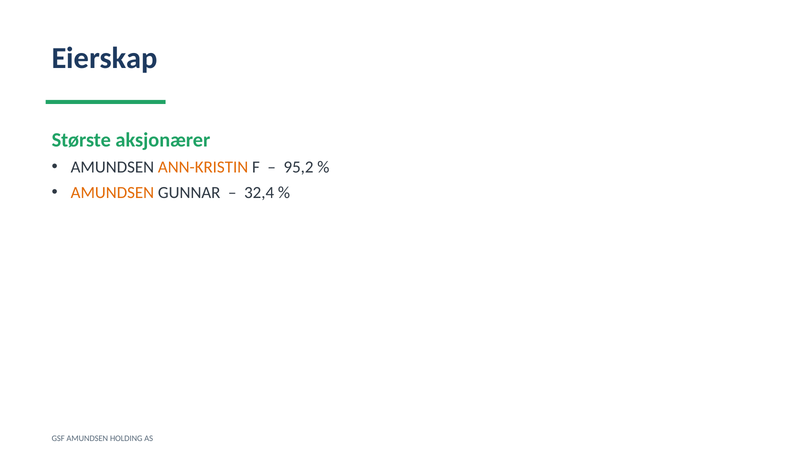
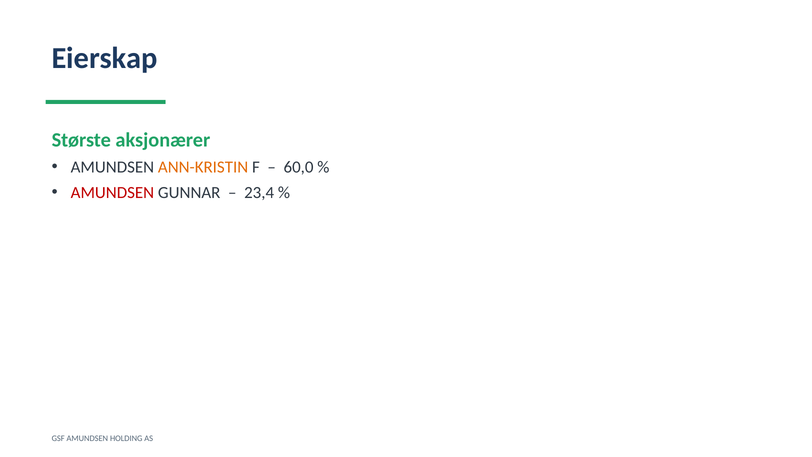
95,2: 95,2 -> 60,0
AMUNDSEN at (112, 192) colour: orange -> red
32,4: 32,4 -> 23,4
